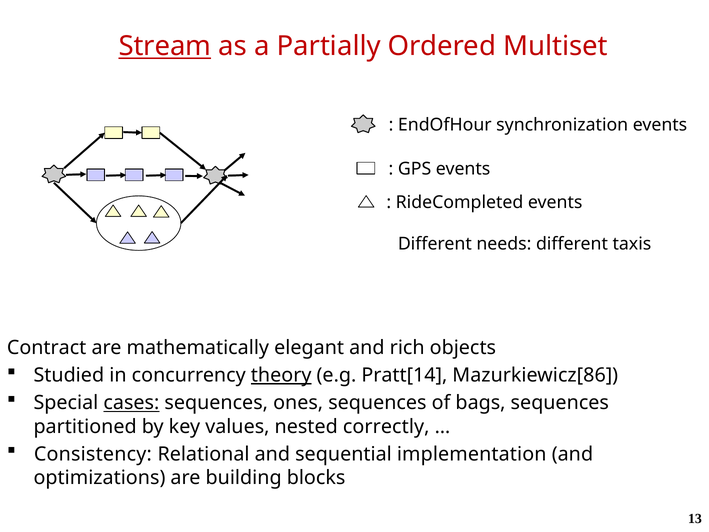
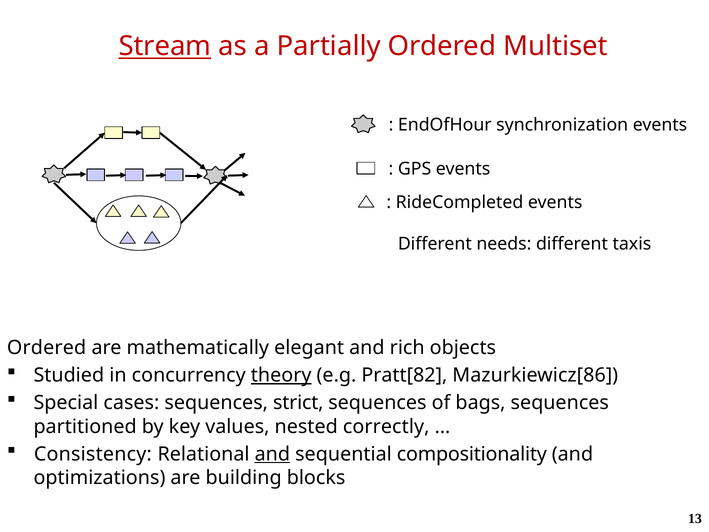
Contract at (47, 348): Contract -> Ordered
Pratt[14: Pratt[14 -> Pratt[82
cases underline: present -> none
ones: ones -> strict
and at (272, 454) underline: none -> present
implementation: implementation -> compositionality
